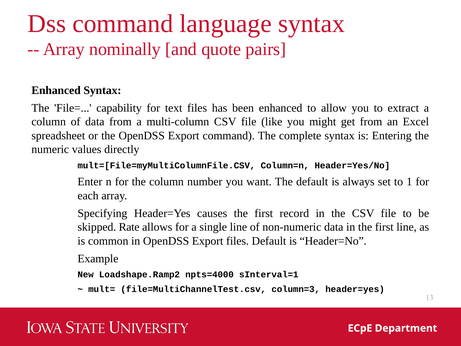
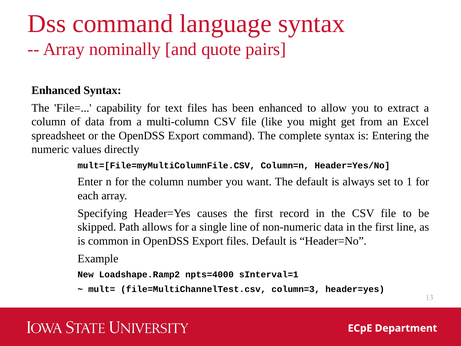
Rate: Rate -> Path
